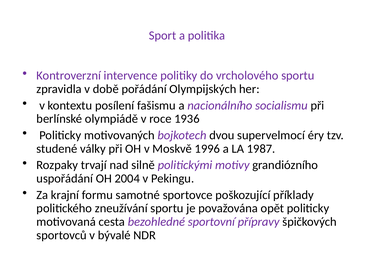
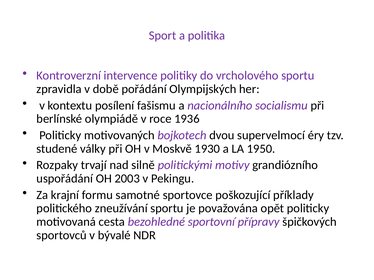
1996: 1996 -> 1930
1987: 1987 -> 1950
2004: 2004 -> 2003
